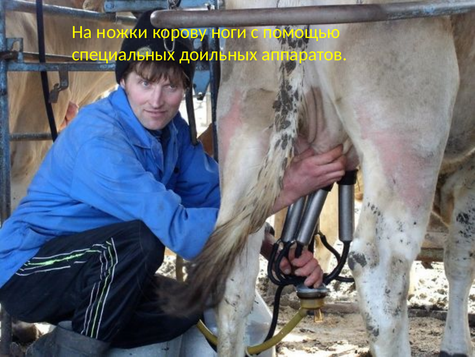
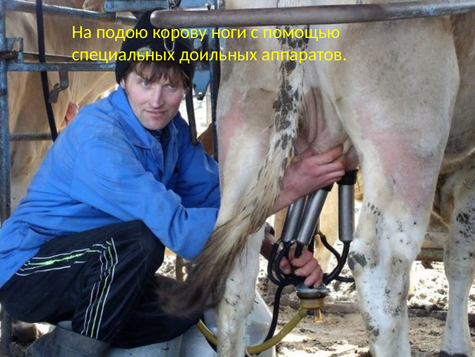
ножки: ножки -> подою
